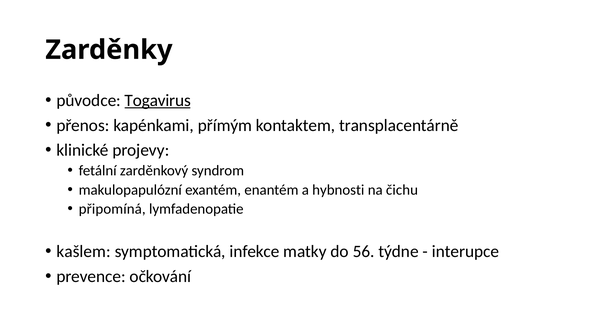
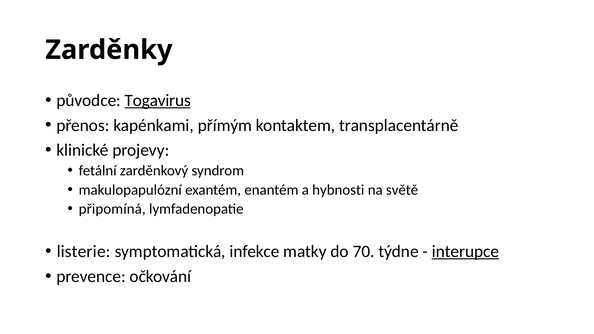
čichu: čichu -> světě
kašlem: kašlem -> listerie
56: 56 -> 70
interupce underline: none -> present
